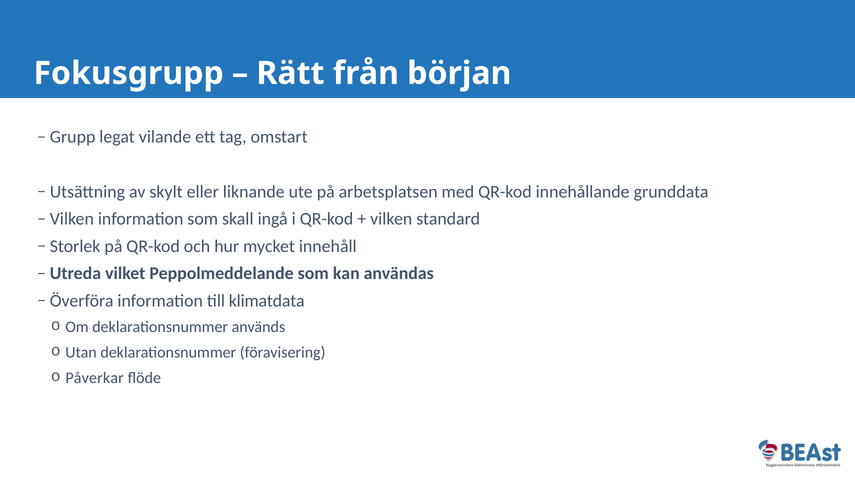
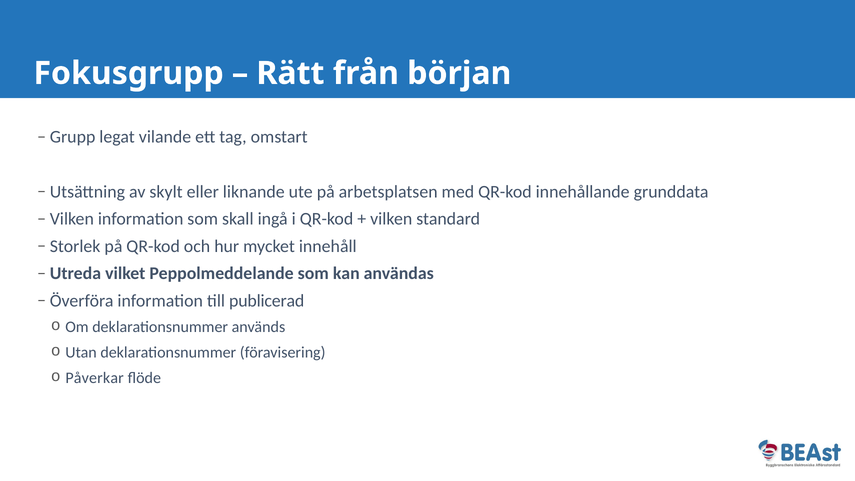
klimatdata: klimatdata -> publicerad
